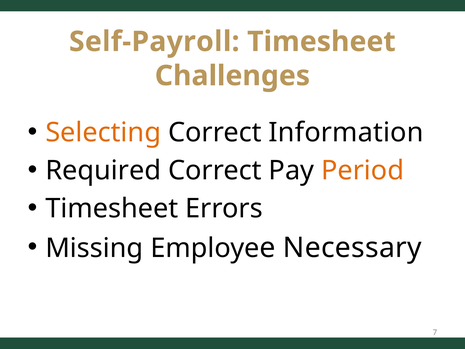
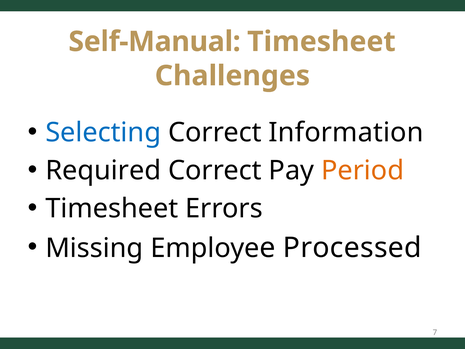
Self-Payroll: Self-Payroll -> Self-Manual
Selecting colour: orange -> blue
Necessary: Necessary -> Processed
